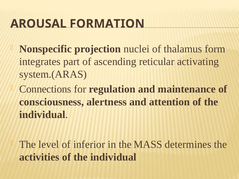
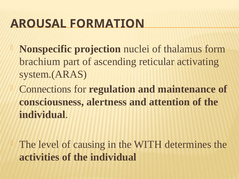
integrates: integrates -> brachium
inferior: inferior -> causing
MASS: MASS -> WITH
